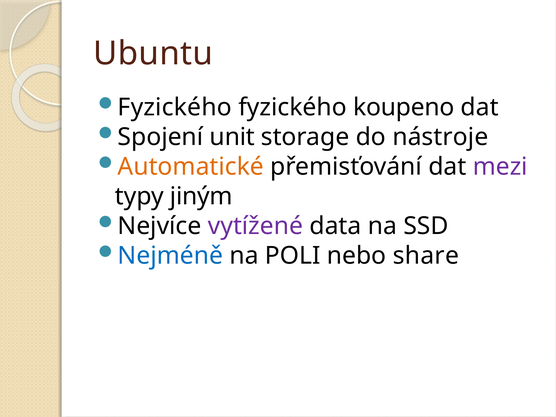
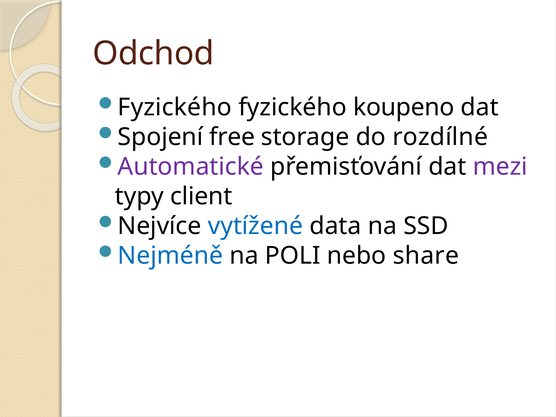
Ubuntu: Ubuntu -> Odchod
unit: unit -> free
nástroje: nástroje -> rozdílné
Automatické colour: orange -> purple
jiným: jiným -> client
vytížené colour: purple -> blue
